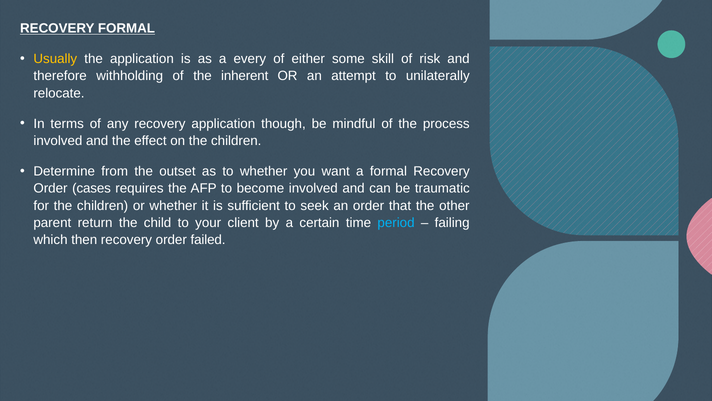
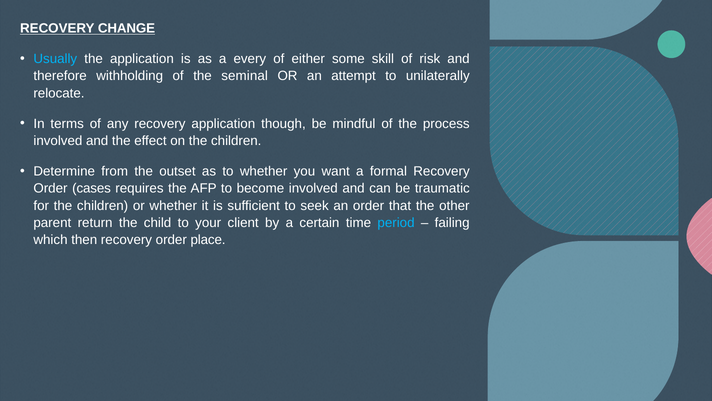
RECOVERY FORMAL: FORMAL -> CHANGE
Usually colour: yellow -> light blue
inherent: inherent -> seminal
failed: failed -> place
